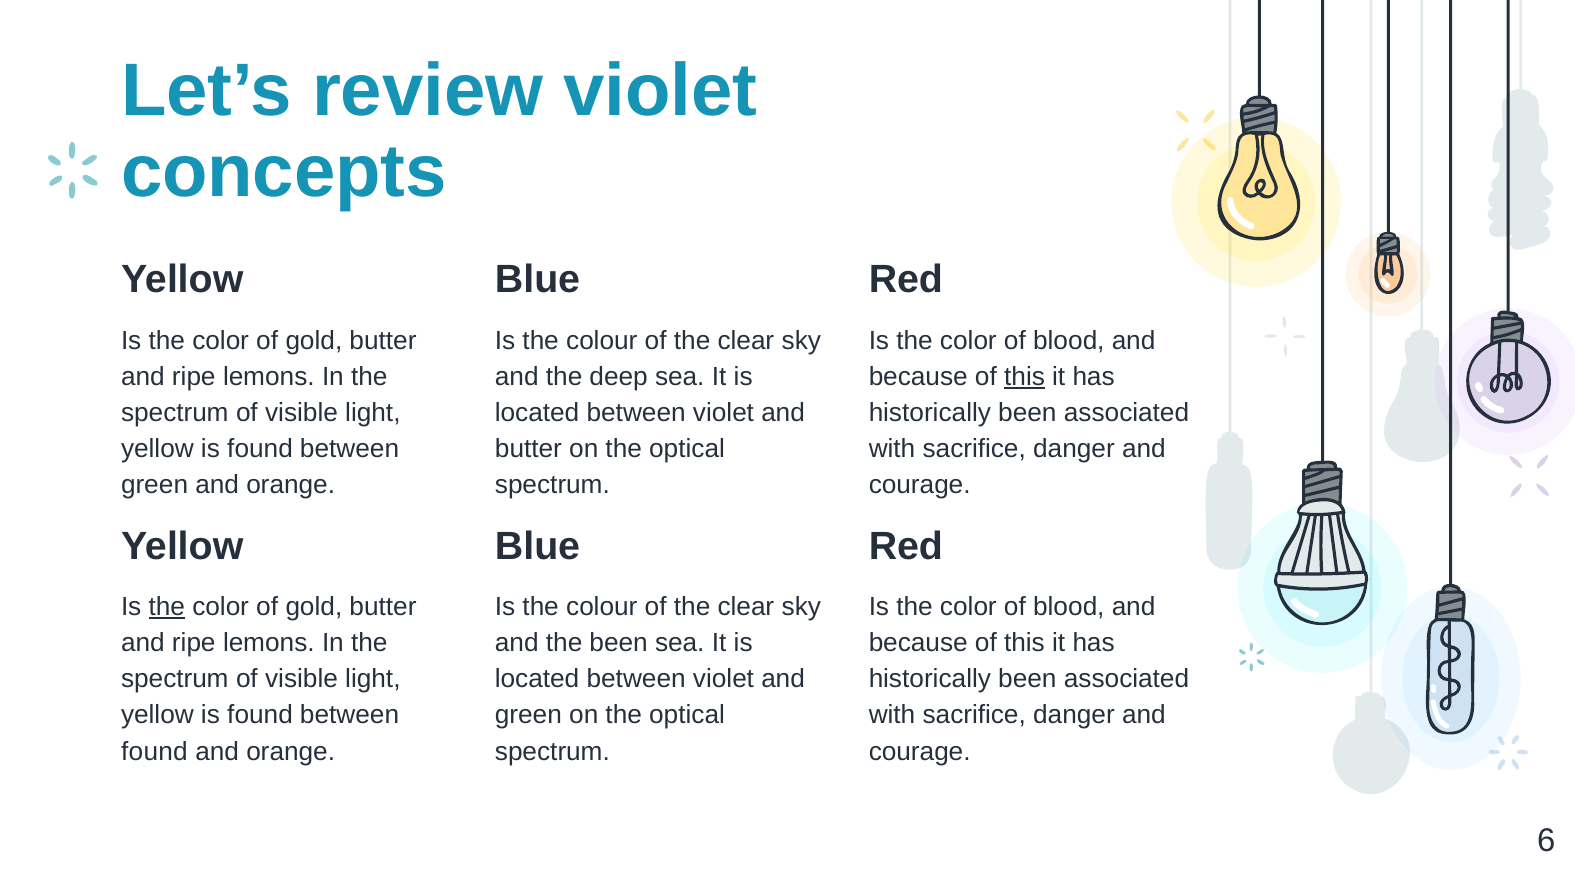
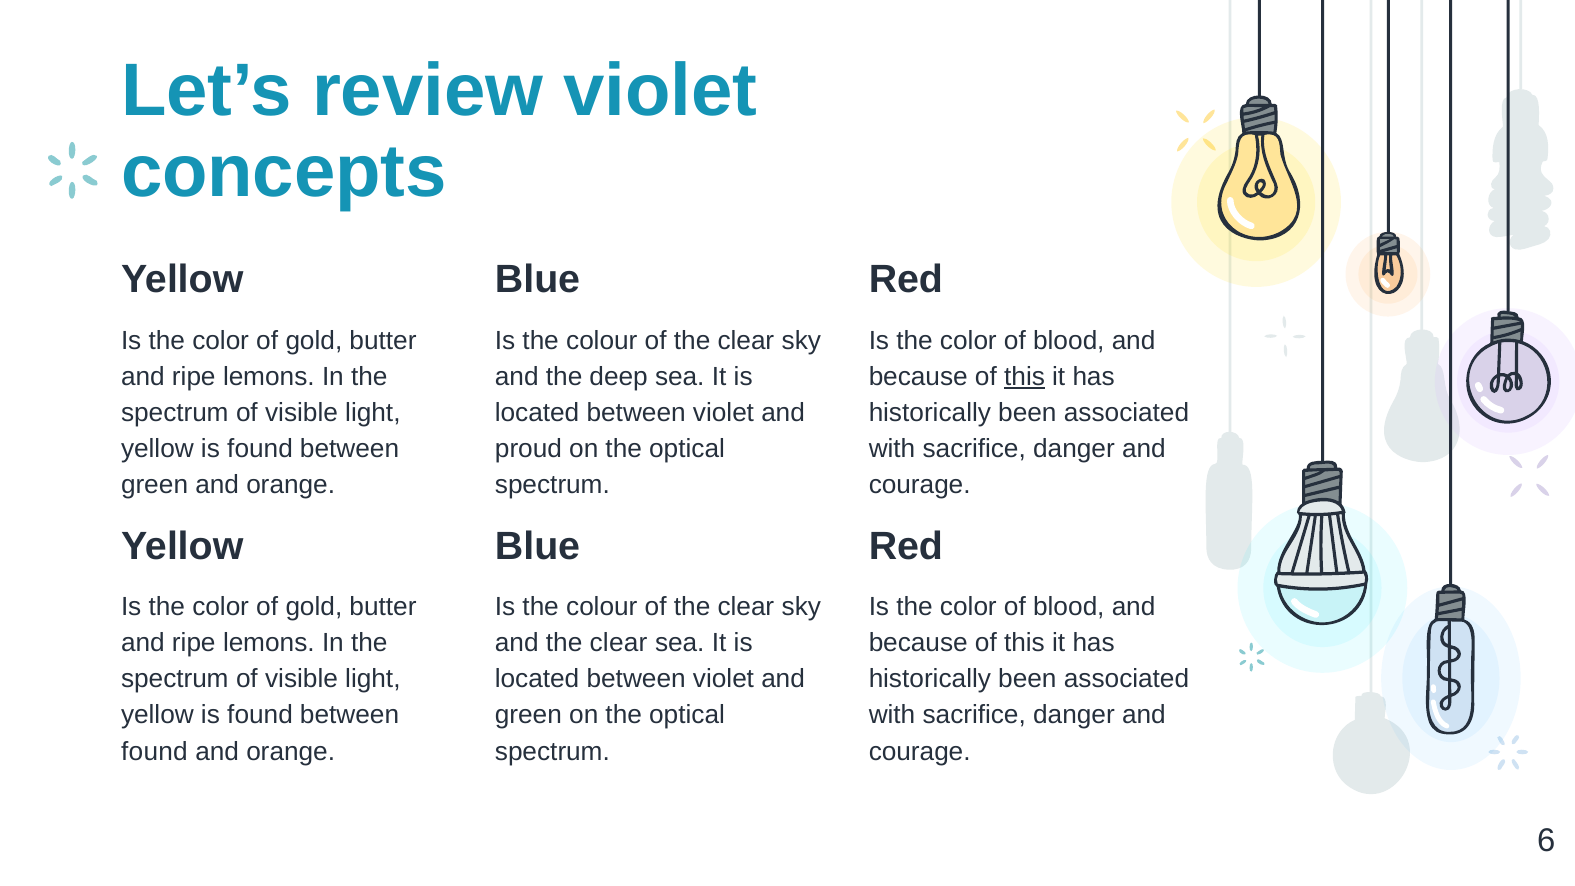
butter at (528, 449): butter -> proud
the at (167, 607) underline: present -> none
and the been: been -> clear
